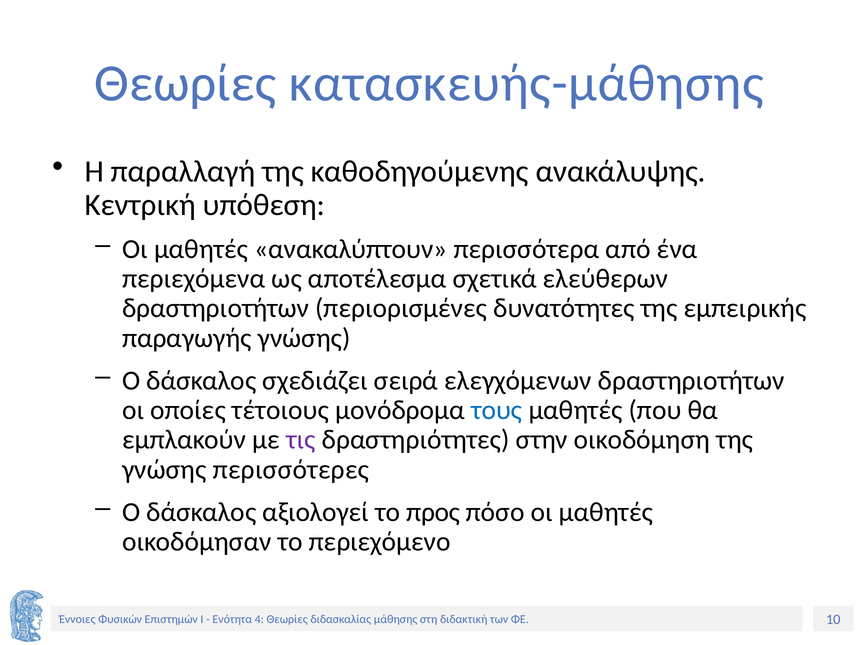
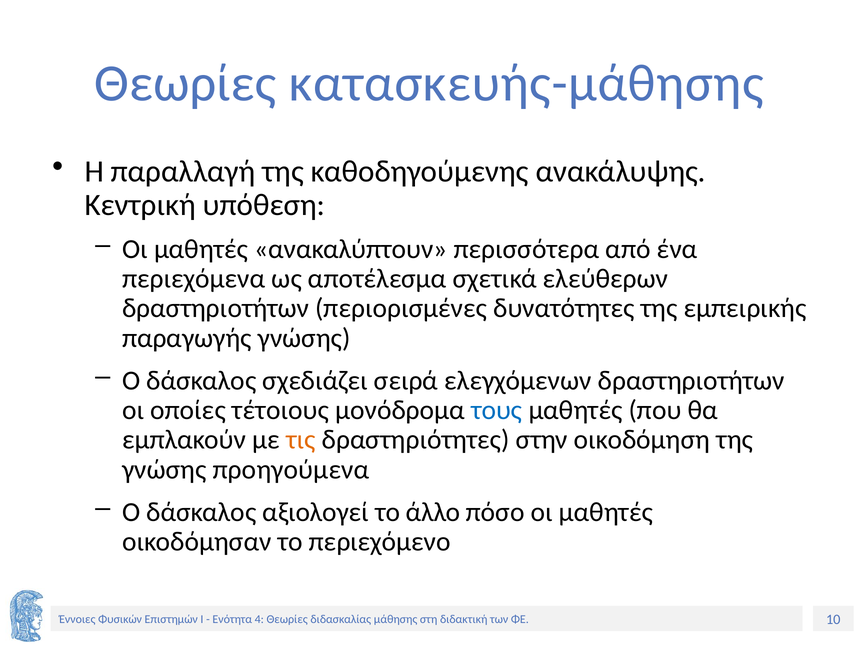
τις colour: purple -> orange
περισσότερες: περισσότερες -> προηγούμενα
προς: προς -> άλλο
